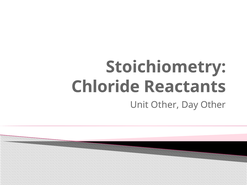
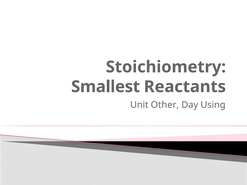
Chloride: Chloride -> Smallest
Day Other: Other -> Using
